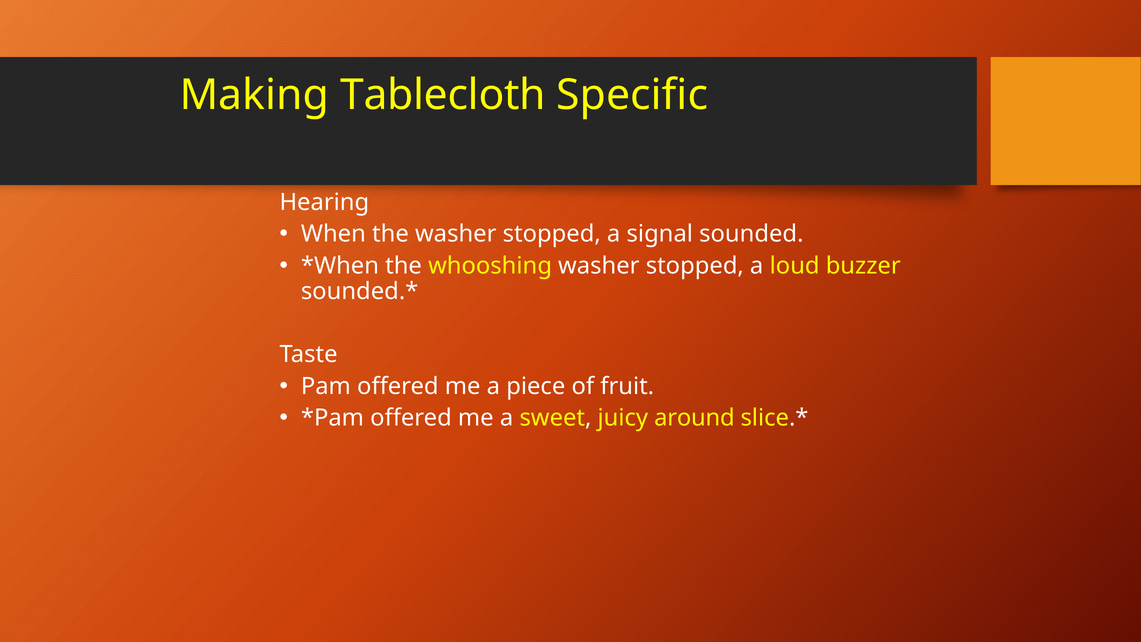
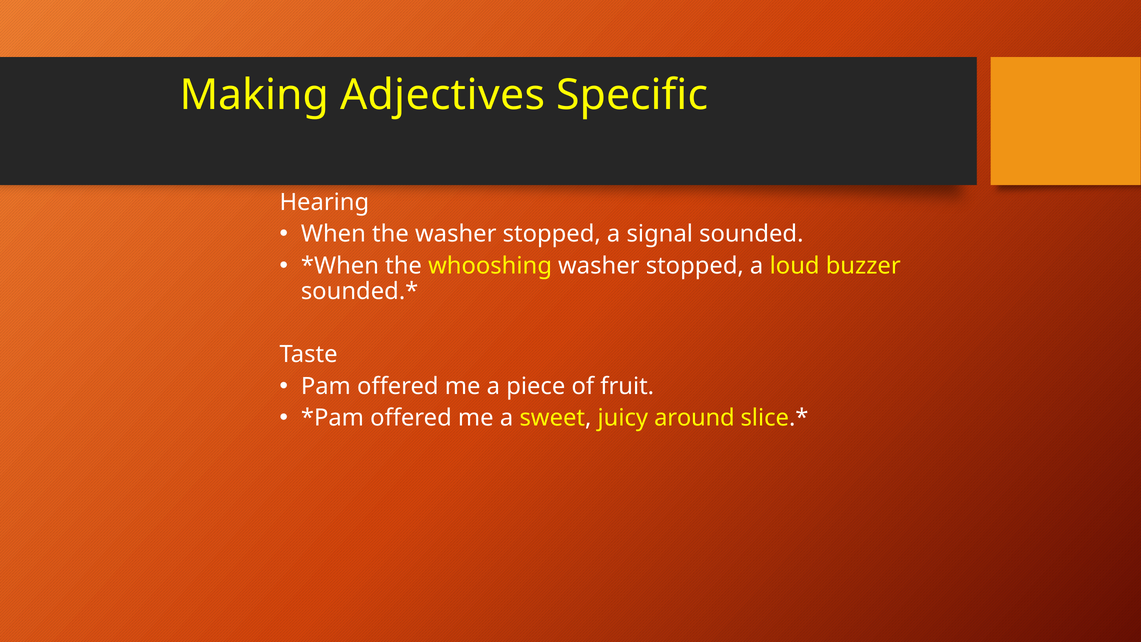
Tablecloth: Tablecloth -> Adjectives
